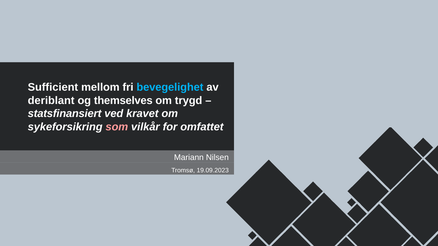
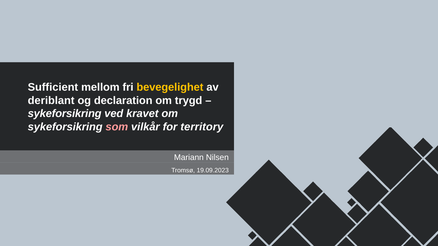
bevegelighet colour: light blue -> yellow
themselves: themselves -> declaration
statsfinansiert at (65, 114): statsfinansiert -> sykeforsikring
omfattet: omfattet -> territory
